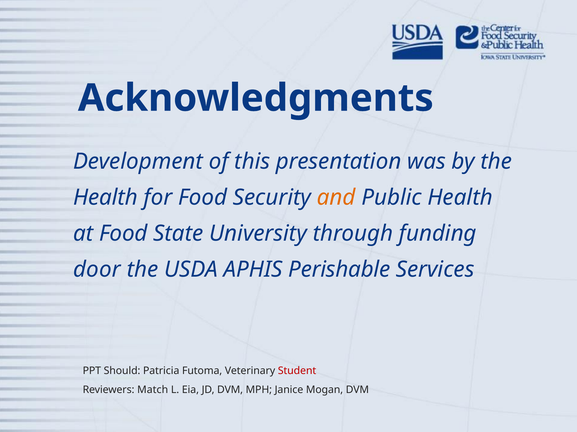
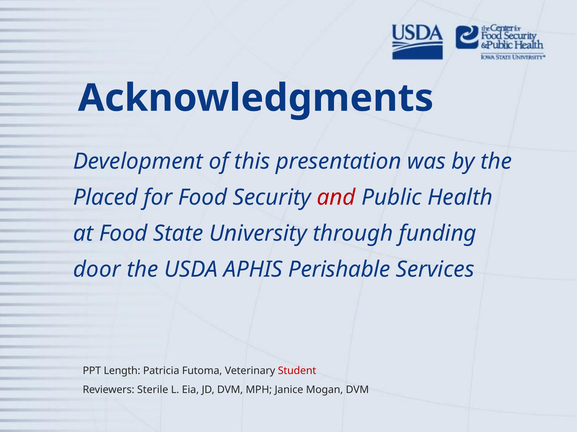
Health at (106, 198): Health -> Placed
and colour: orange -> red
Should: Should -> Length
Match: Match -> Sterile
